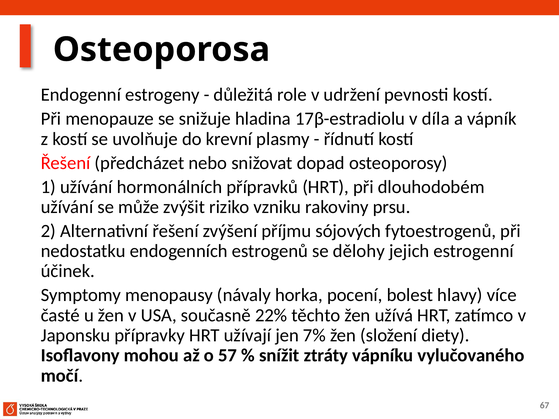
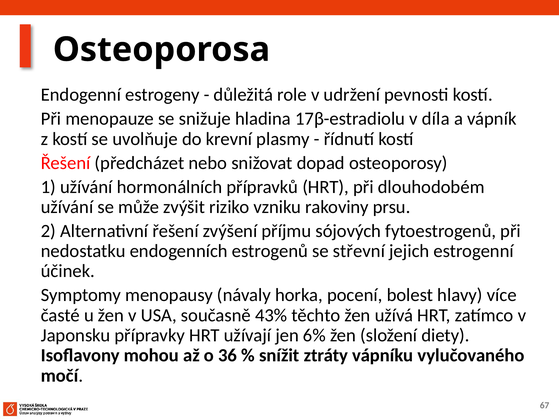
dělohy: dělohy -> střevní
22%: 22% -> 43%
7%: 7% -> 6%
57: 57 -> 36
